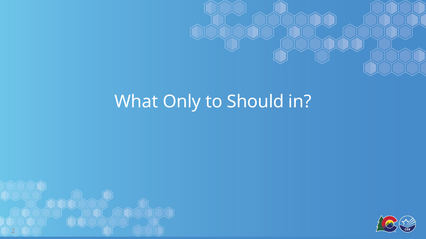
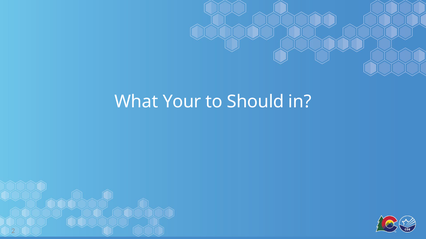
Only: Only -> Your
